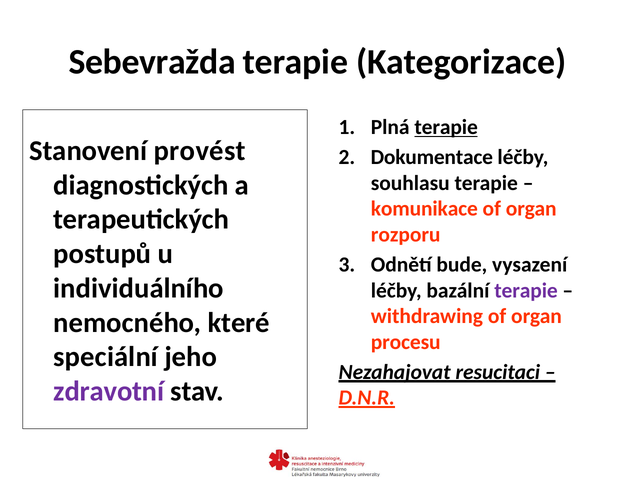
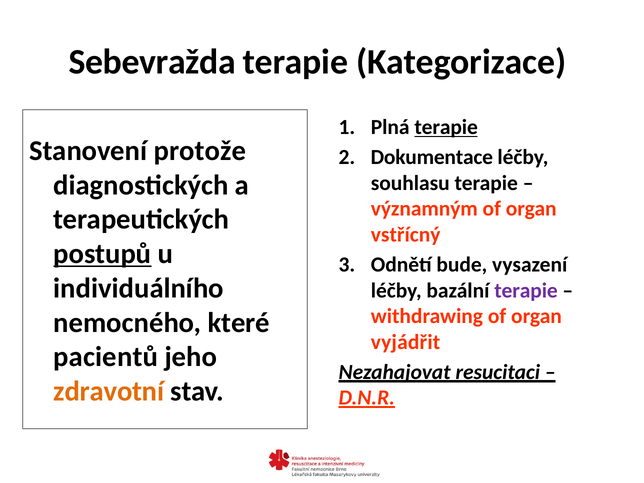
provést: provést -> protože
komunikace: komunikace -> významným
rozporu: rozporu -> vstřícný
postupů underline: none -> present
procesu: procesu -> vyjádřit
speciální: speciální -> pacientů
zdravotní colour: purple -> orange
